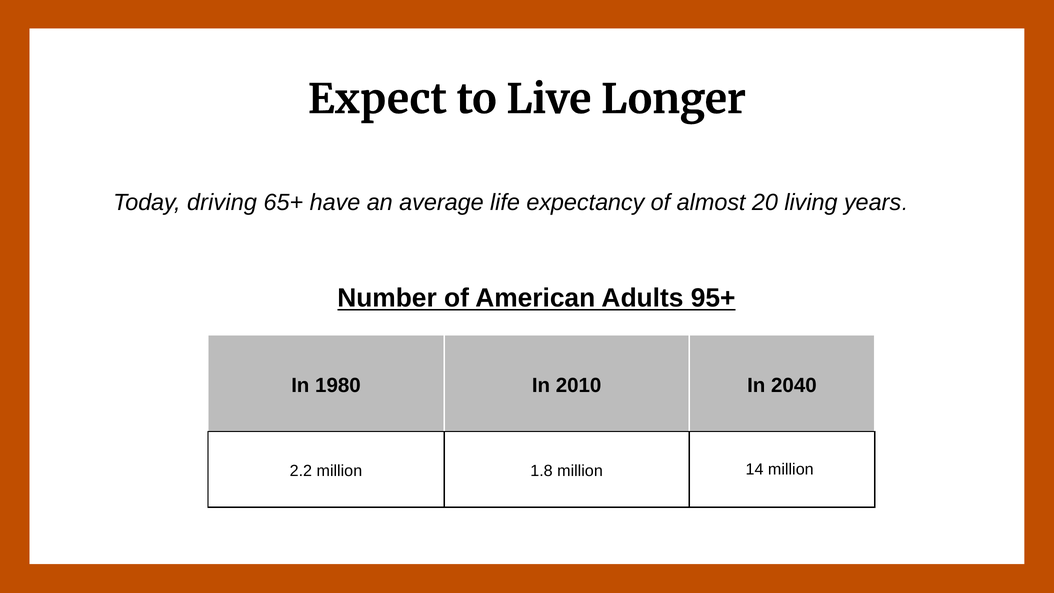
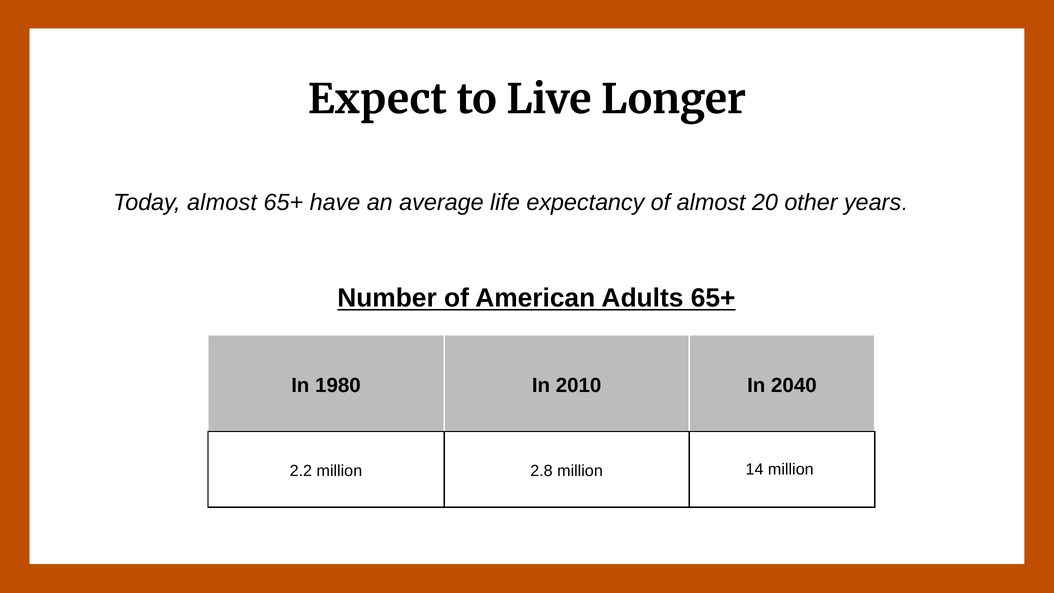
Today driving: driving -> almost
living: living -> other
Adults 95+: 95+ -> 65+
1.8: 1.8 -> 2.8
